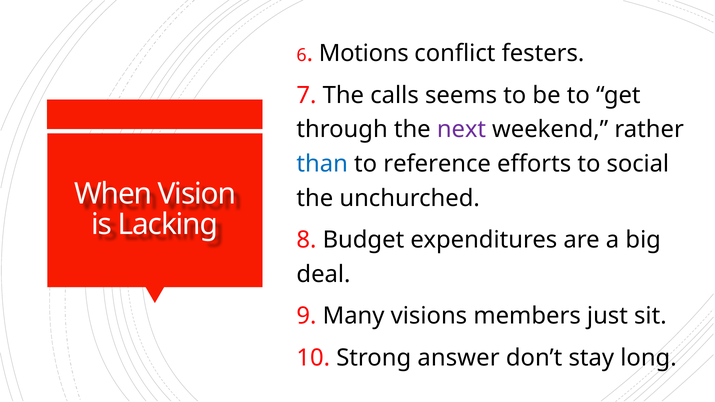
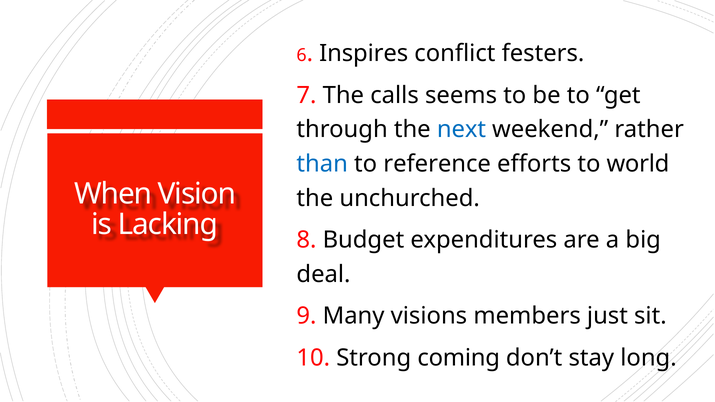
Motions: Motions -> Inspires
next colour: purple -> blue
social: social -> world
answer: answer -> coming
